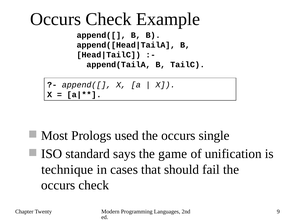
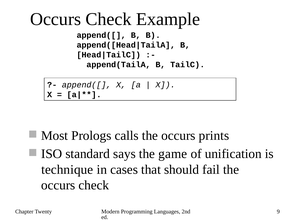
used: used -> calls
single: single -> prints
